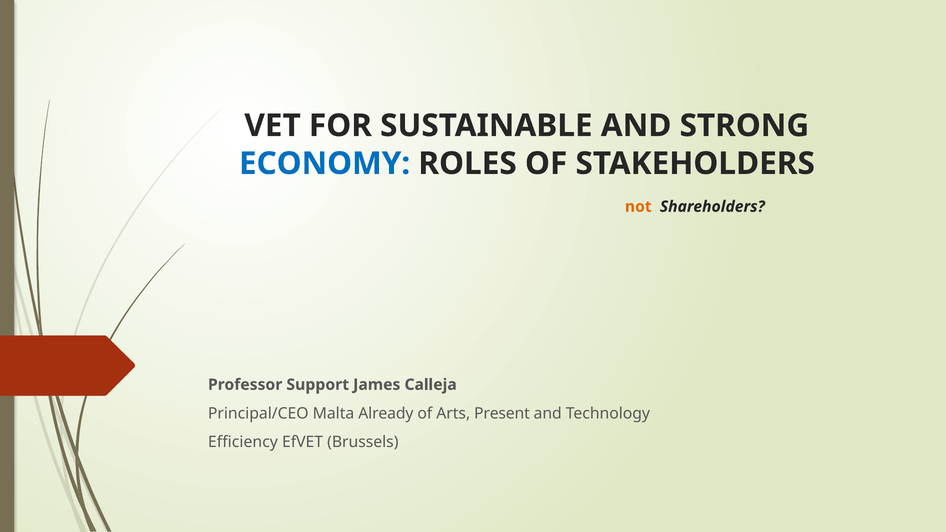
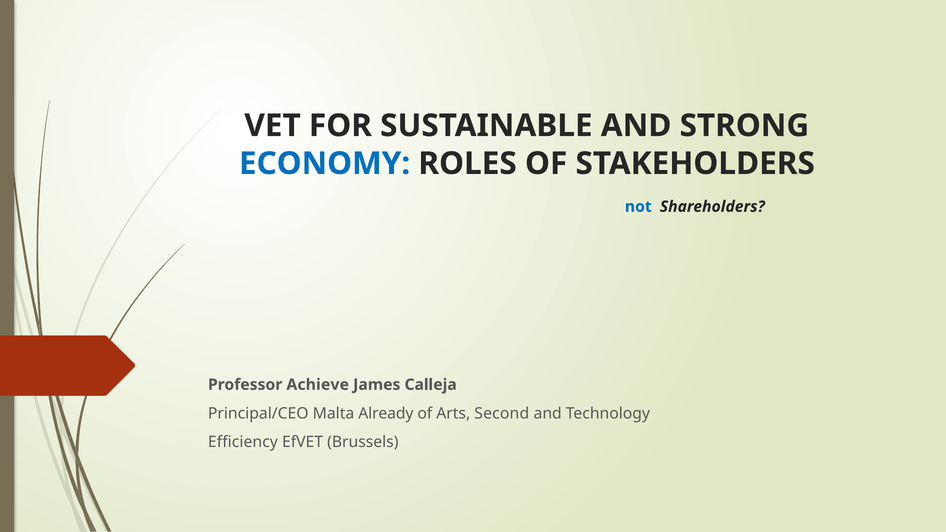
not colour: orange -> blue
Support: Support -> Achieve
Present: Present -> Second
